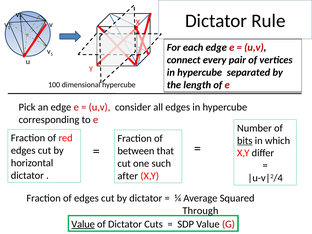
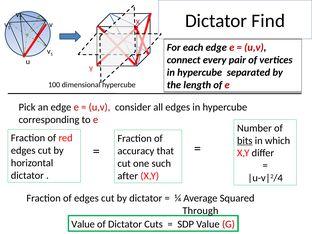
Rule: Rule -> Find
between: between -> accuracy
Value at (83, 224) underline: present -> none
